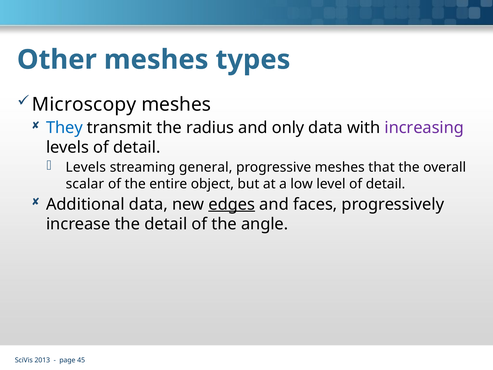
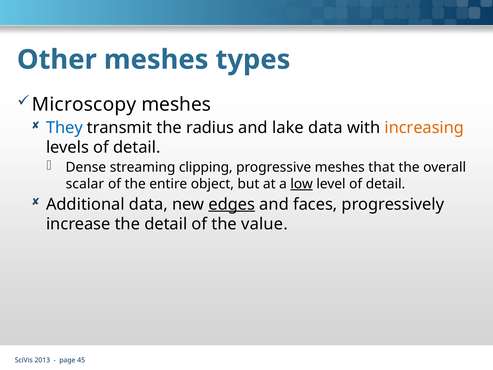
only: only -> lake
increasing colour: purple -> orange
Levels at (86, 167): Levels -> Dense
general: general -> clipping
low underline: none -> present
angle: angle -> value
